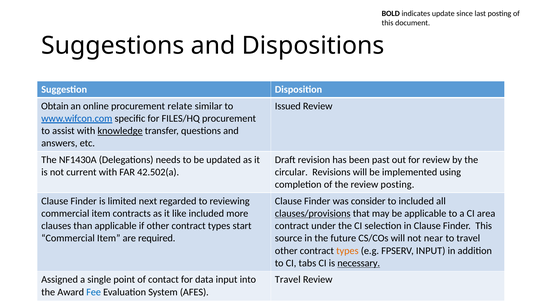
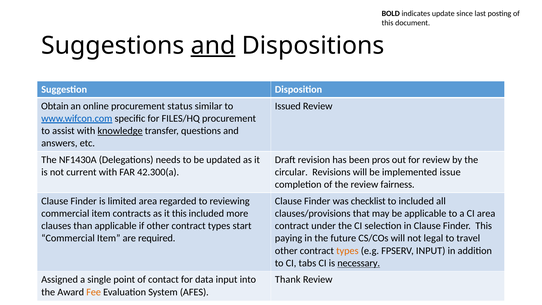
and at (213, 46) underline: none -> present
relate: relate -> status
past: past -> pros
42.502(a: 42.502(a -> 42.300(a
using: using -> issue
review posting: posting -> fairness
limited next: next -> area
consider: consider -> checklist
it like: like -> this
clauses/provisions underline: present -> none
source: source -> paying
near: near -> legal
Travel at (288, 279): Travel -> Thank
Fee colour: blue -> orange
